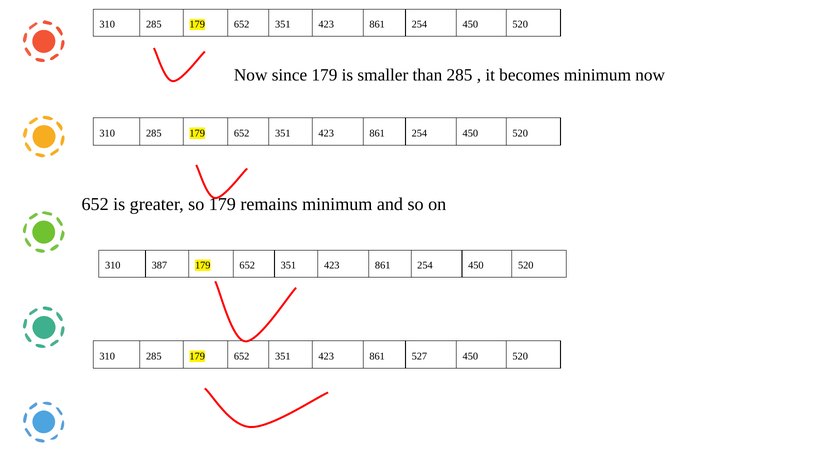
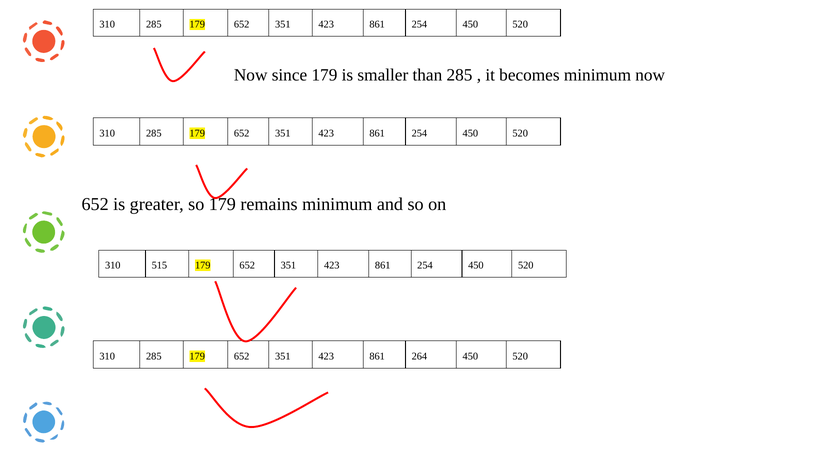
387: 387 -> 515
527: 527 -> 264
